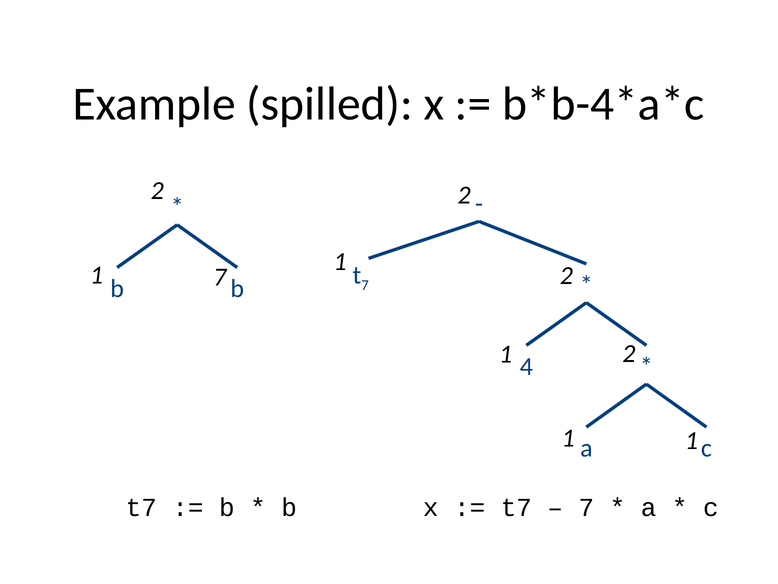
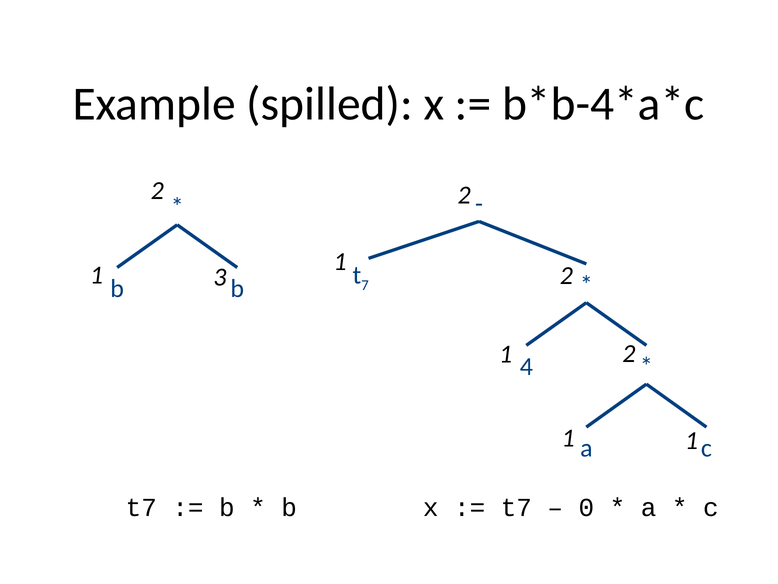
1 7: 7 -> 3
7 at (586, 507): 7 -> 0
